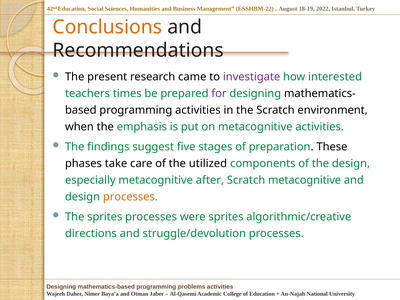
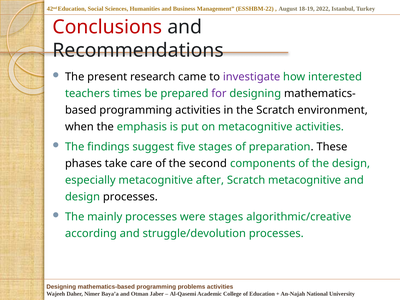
Conclusions colour: orange -> red
utilized: utilized -> second
processes at (130, 197) colour: orange -> black
The sprites: sprites -> mainly
were sprites: sprites -> stages
directions: directions -> according
